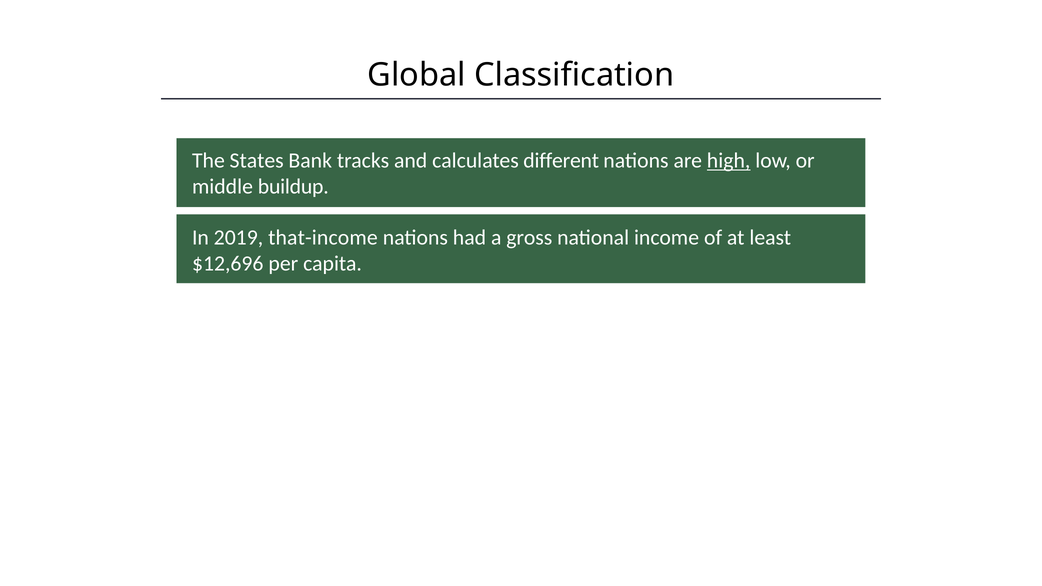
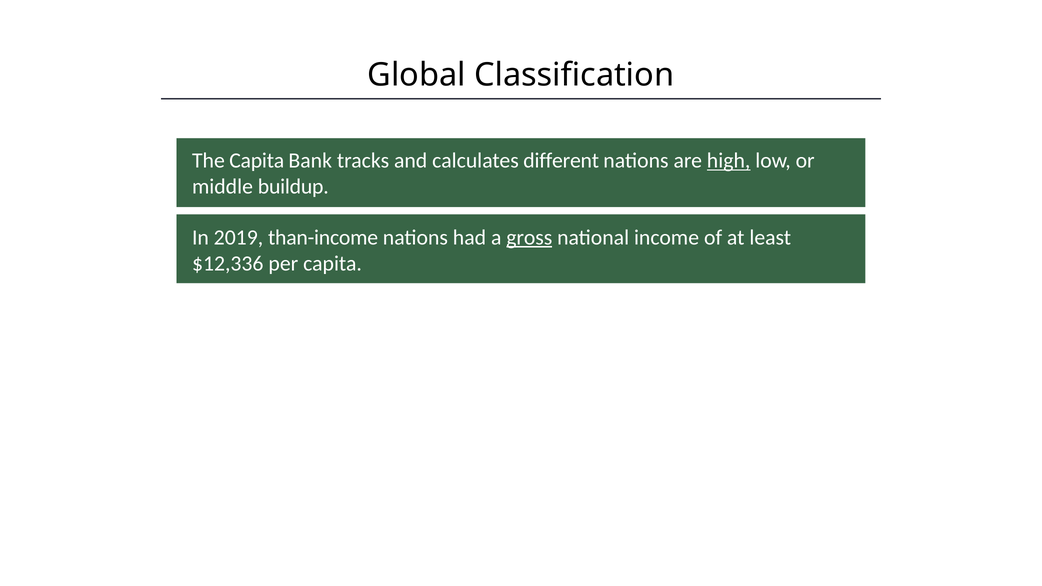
The States: States -> Capita
that-income: that-income -> than-income
gross underline: none -> present
$12,696: $12,696 -> $12,336
